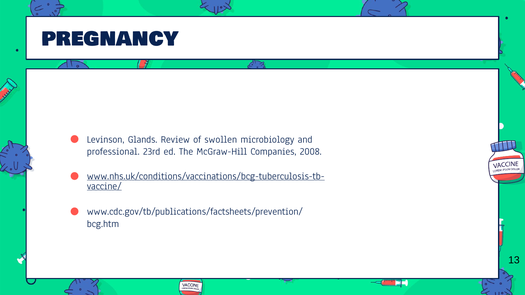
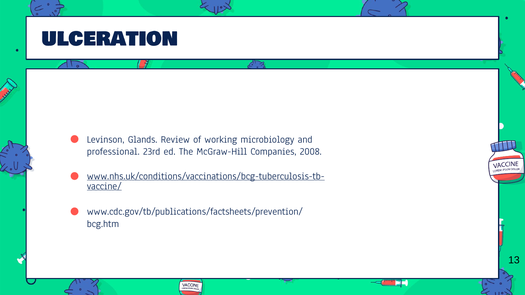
pregnancy: pregnancy -> ulceration
swollen: swollen -> working
